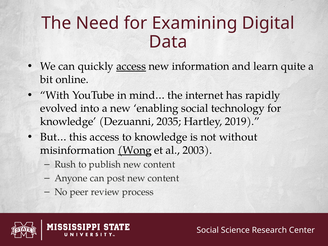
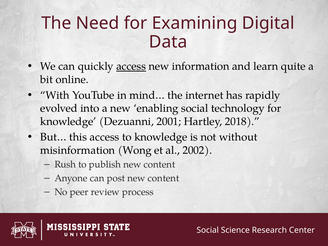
2035: 2035 -> 2001
2019: 2019 -> 2018
Wong underline: present -> none
2003: 2003 -> 2002
